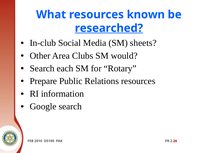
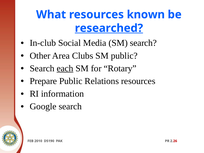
SM sheets: sheets -> search
SM would: would -> public
each underline: none -> present
